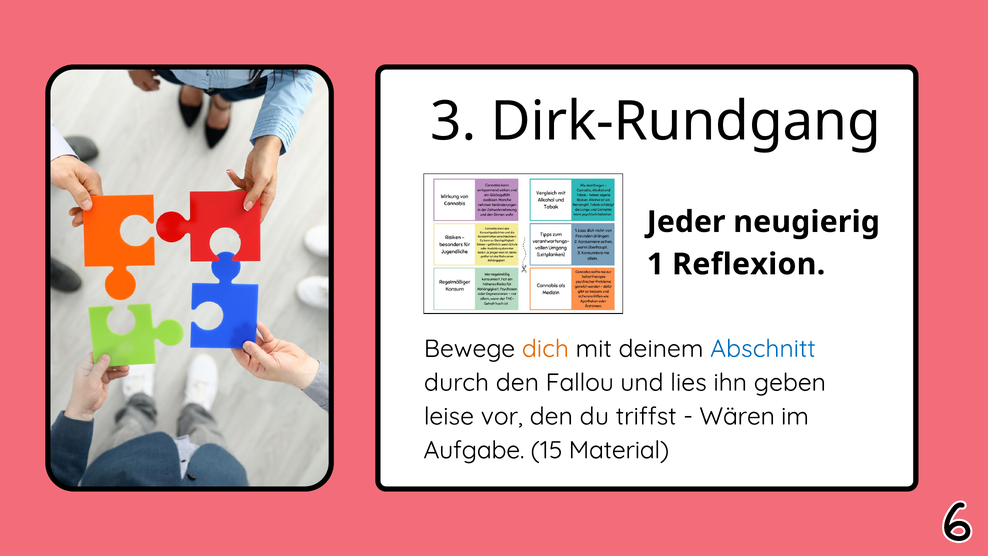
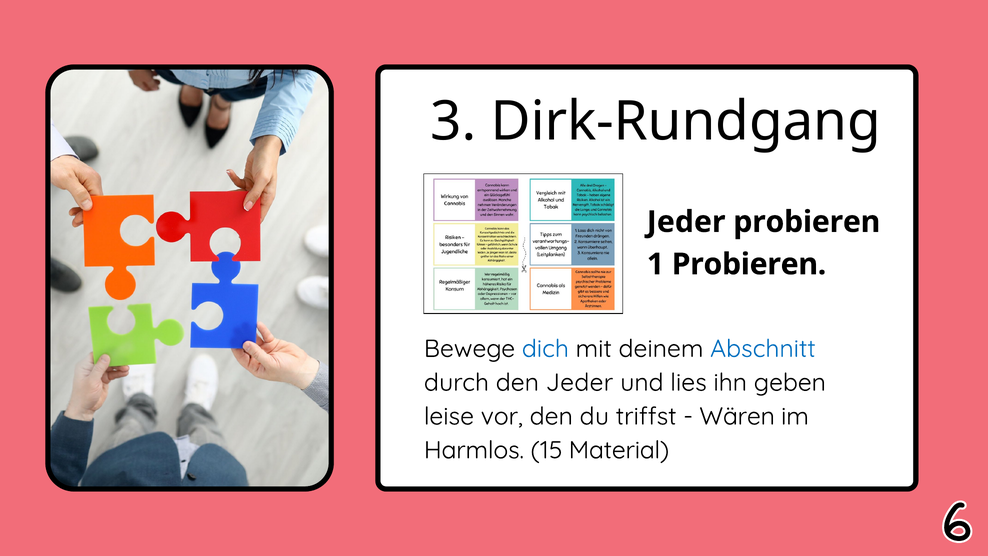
Jeder neugierig: neugierig -> probieren
1 Reflexion: Reflexion -> Probieren
dich colour: orange -> blue
den Fallou: Fallou -> Jeder
Aufgabe: Aufgabe -> Harmlos
